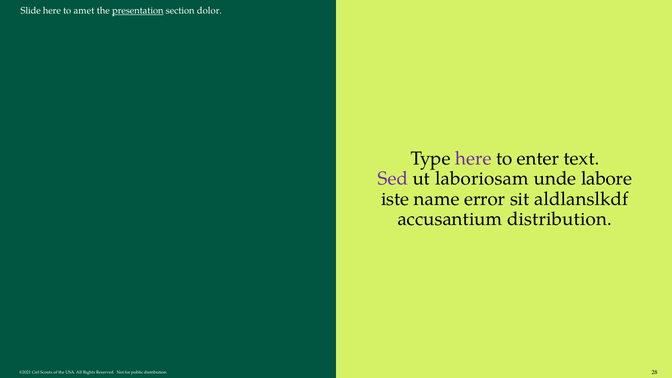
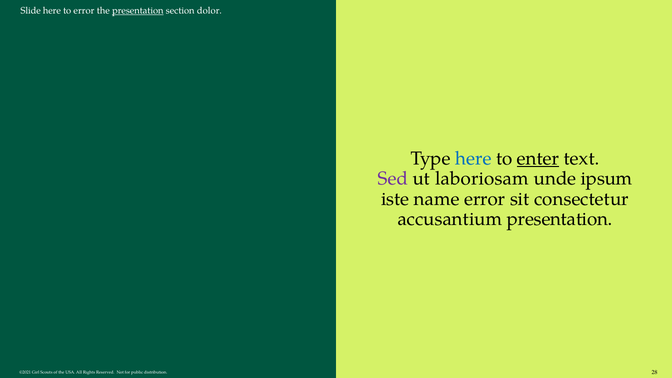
to amet: amet -> error
here at (473, 159) colour: purple -> blue
enter underline: none -> present
labore: labore -> ipsum
aldlanslkdf: aldlanslkdf -> consectetur
accusantium distribution: distribution -> presentation
